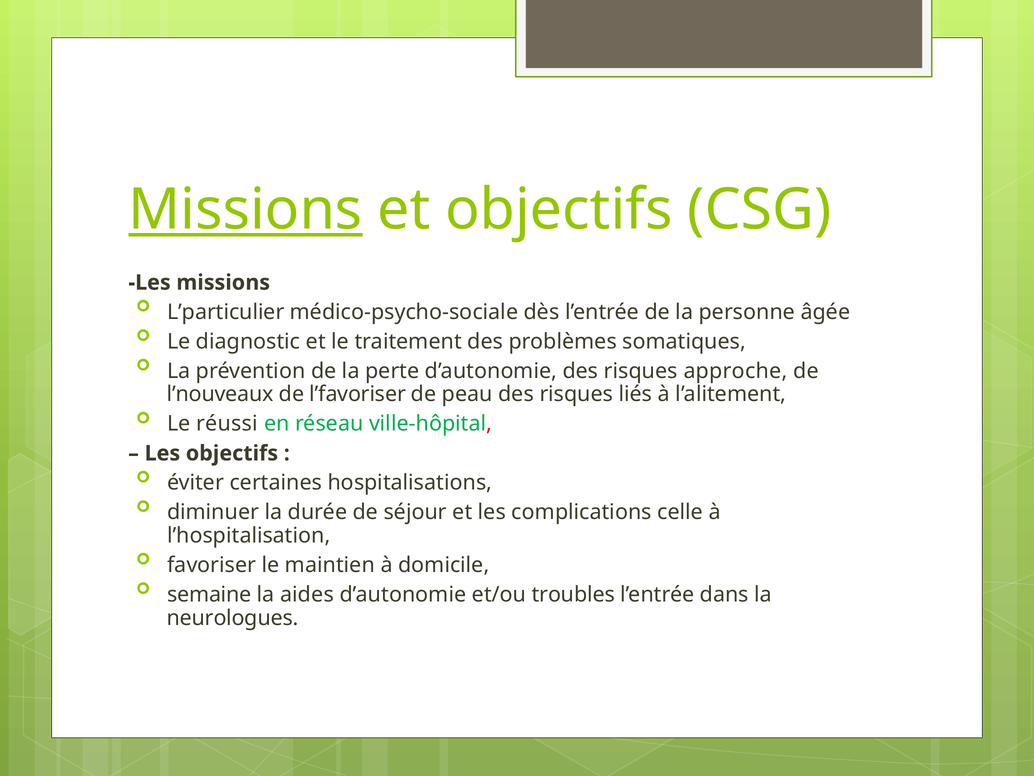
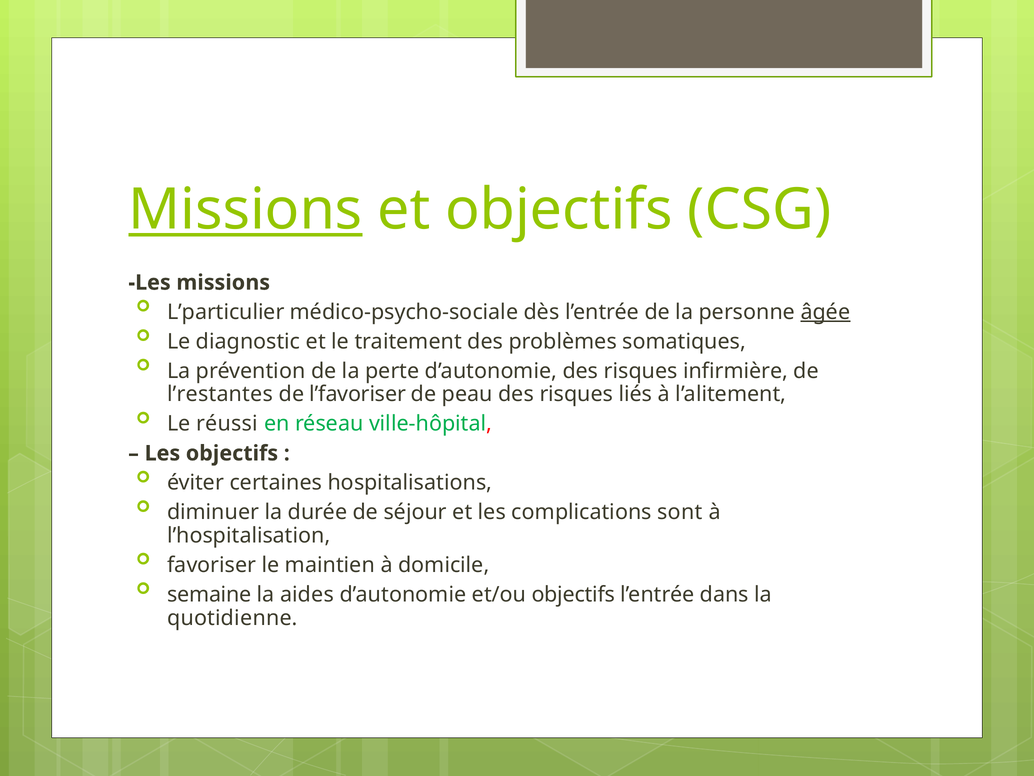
âgée underline: none -> present
approche: approche -> infirmière
l’nouveaux: l’nouveaux -> l’restantes
celle: celle -> sont
et/ou troubles: troubles -> objectifs
neurologues: neurologues -> quotidienne
